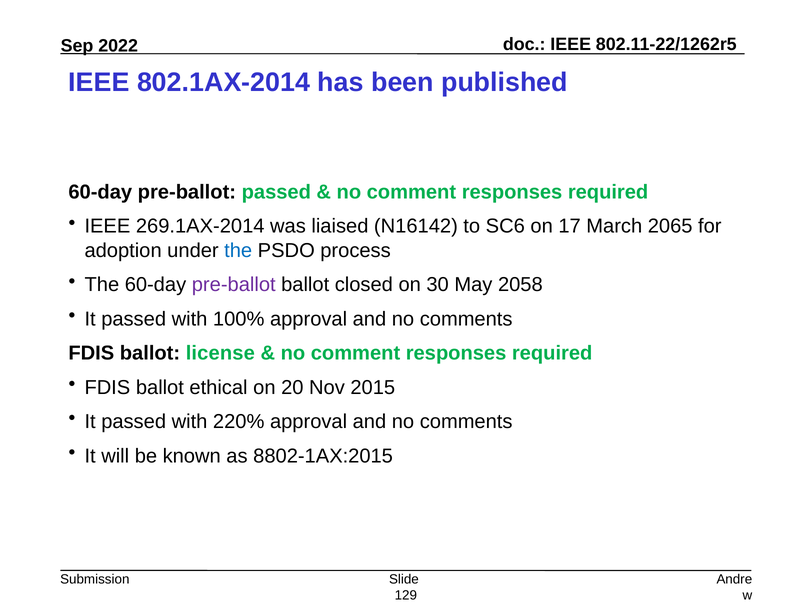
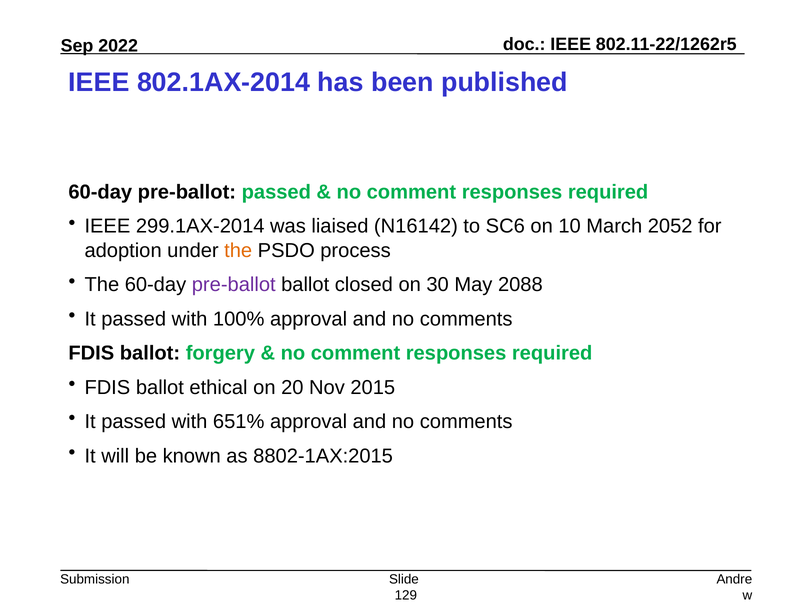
269.1AX-2014: 269.1AX-2014 -> 299.1AX-2014
17: 17 -> 10
2065: 2065 -> 2052
the at (238, 250) colour: blue -> orange
2058: 2058 -> 2088
license: license -> forgery
220%: 220% -> 651%
